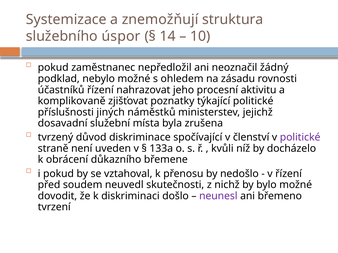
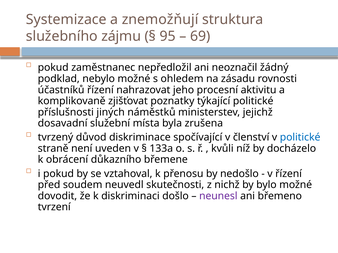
úspor: úspor -> zájmu
14: 14 -> 95
10: 10 -> 69
politické at (300, 138) colour: purple -> blue
